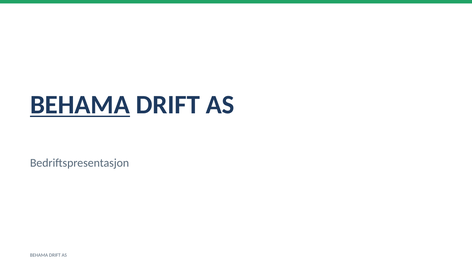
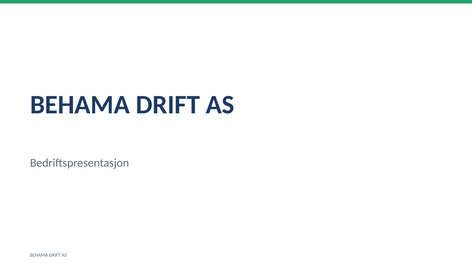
BEHAMA at (80, 105) underline: present -> none
